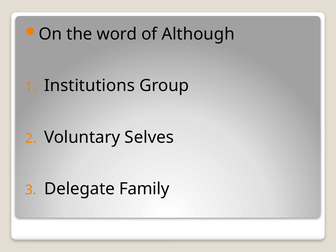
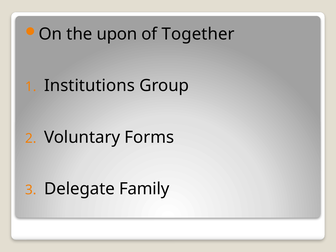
word: word -> upon
Although: Although -> Together
Selves: Selves -> Forms
